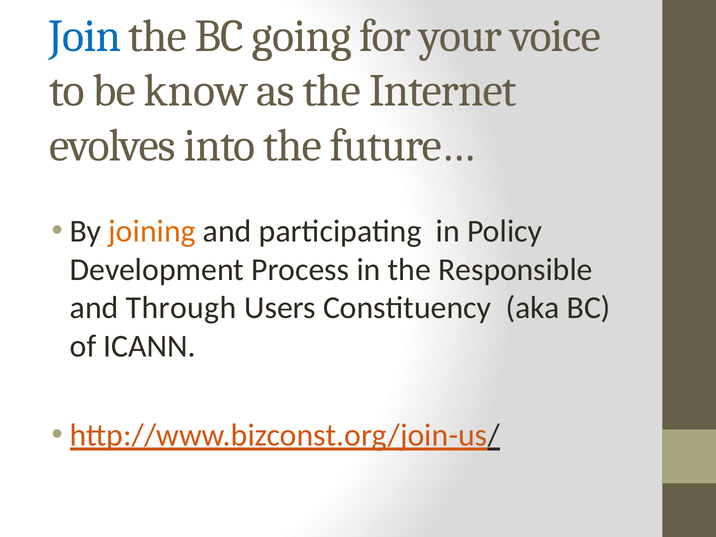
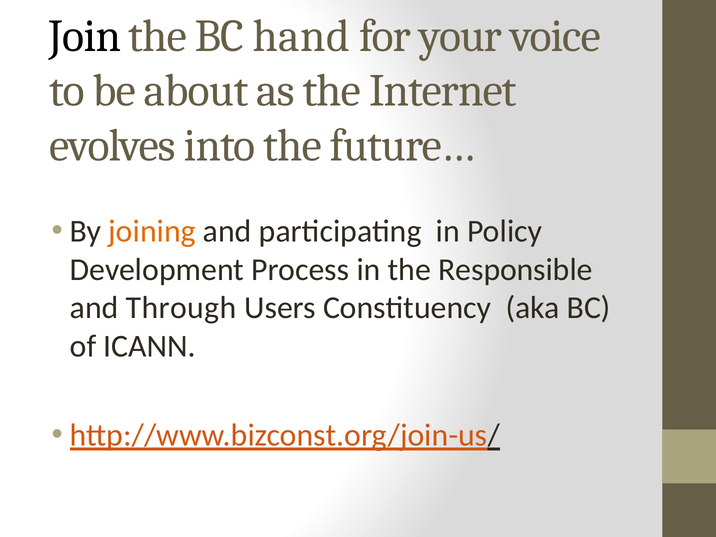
Join colour: blue -> black
going: going -> hand
know: know -> about
